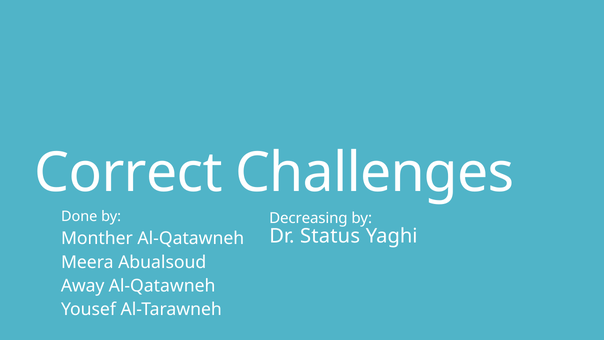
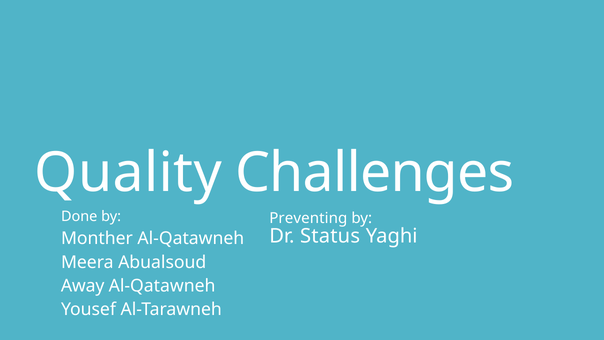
Correct: Correct -> Quality
Decreasing: Decreasing -> Preventing
